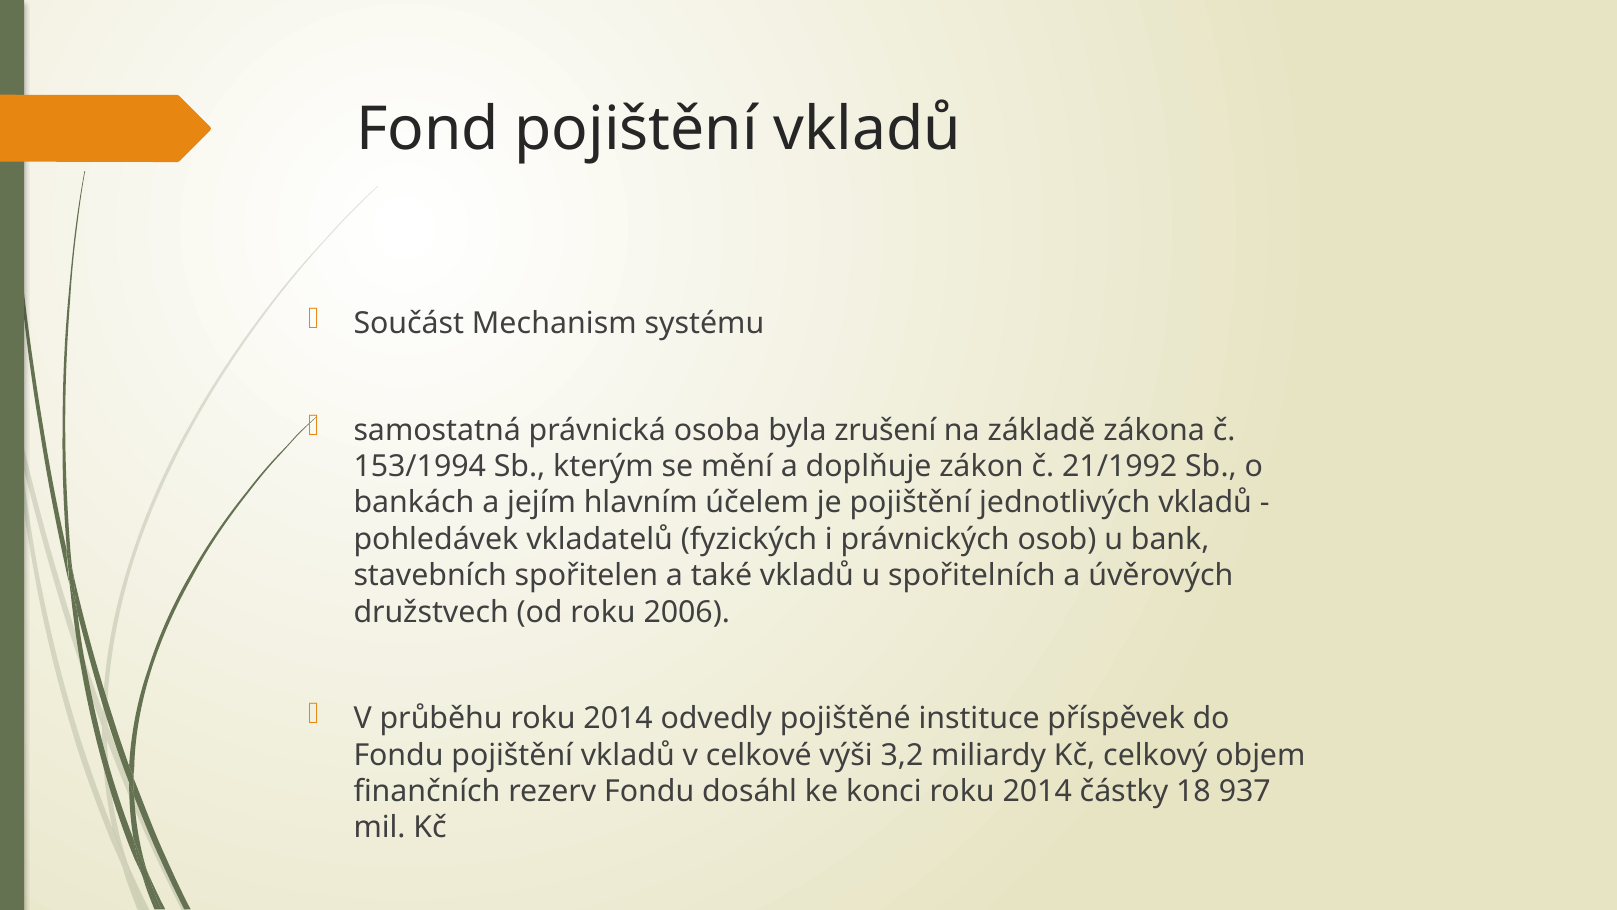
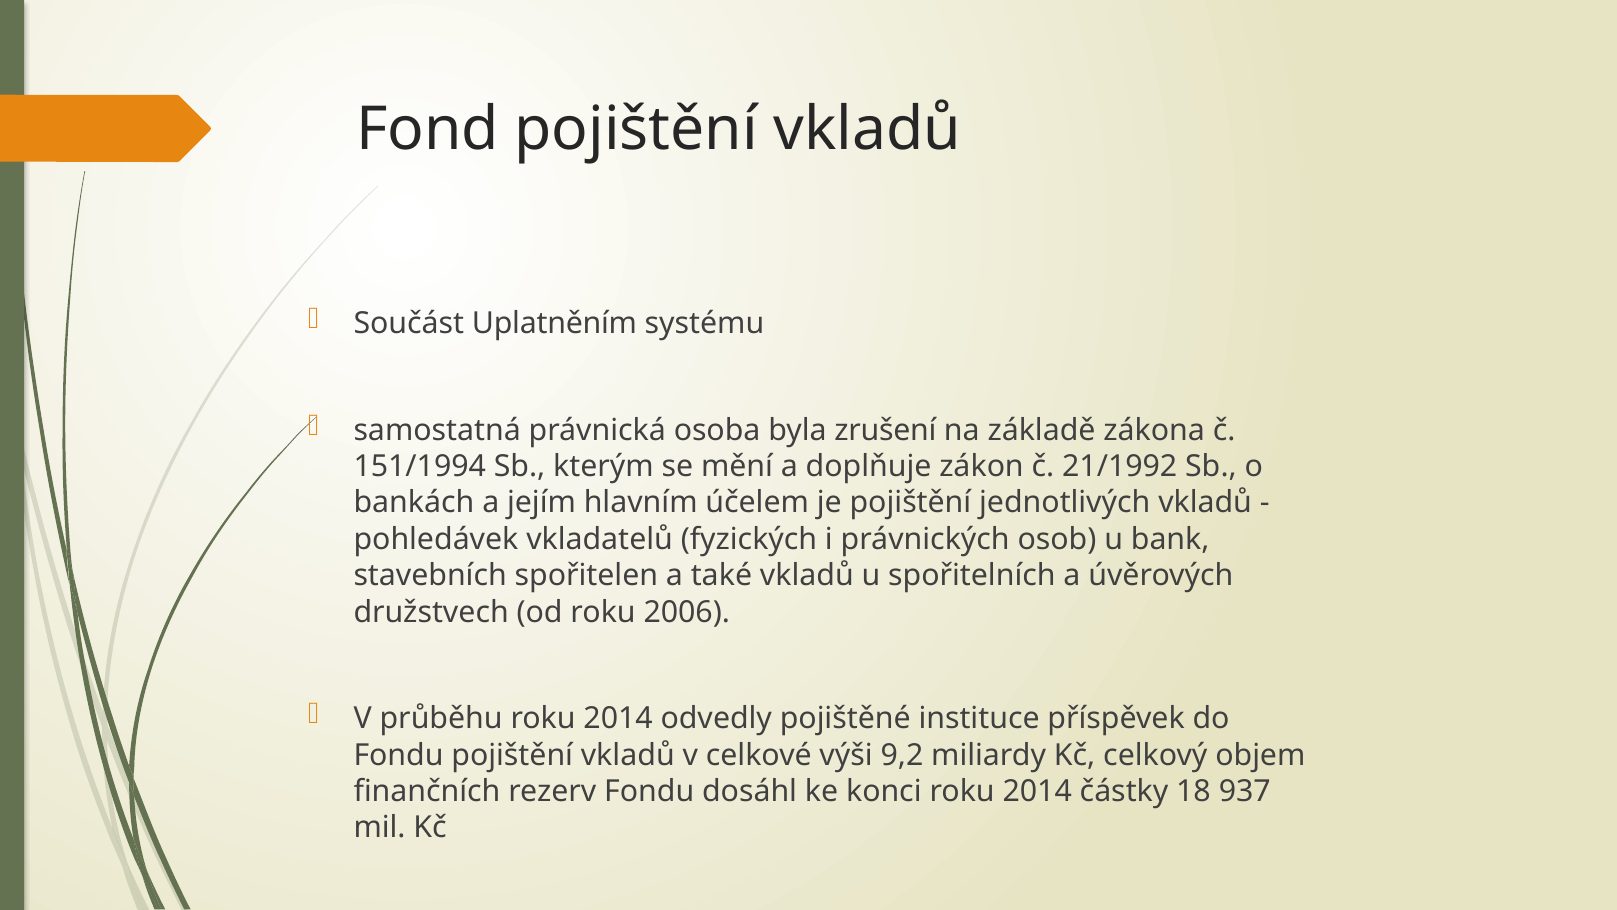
Mechanism: Mechanism -> Uplatněním
153/1994: 153/1994 -> 151/1994
3,2: 3,2 -> 9,2
